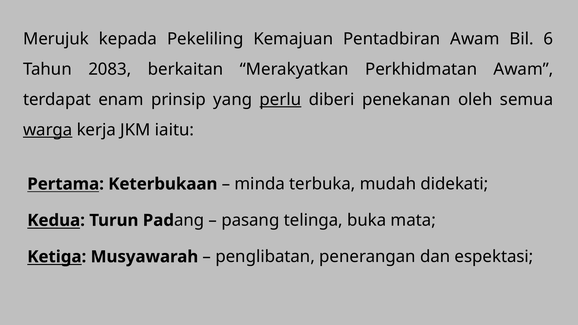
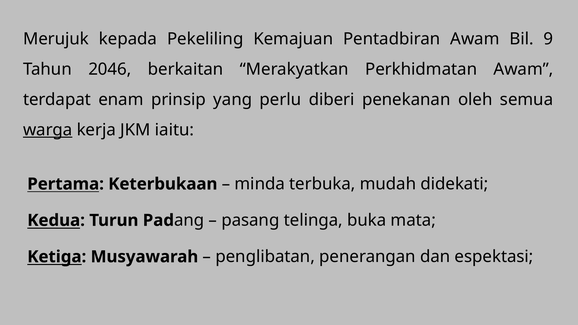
6: 6 -> 9
2083: 2083 -> 2046
perlu underline: present -> none
